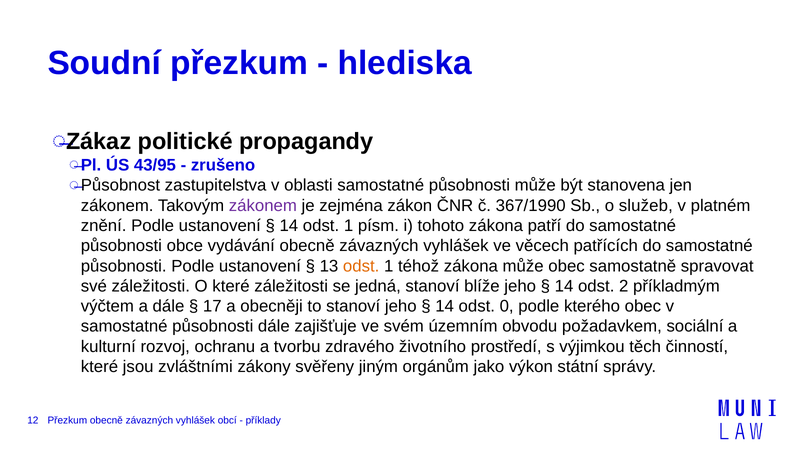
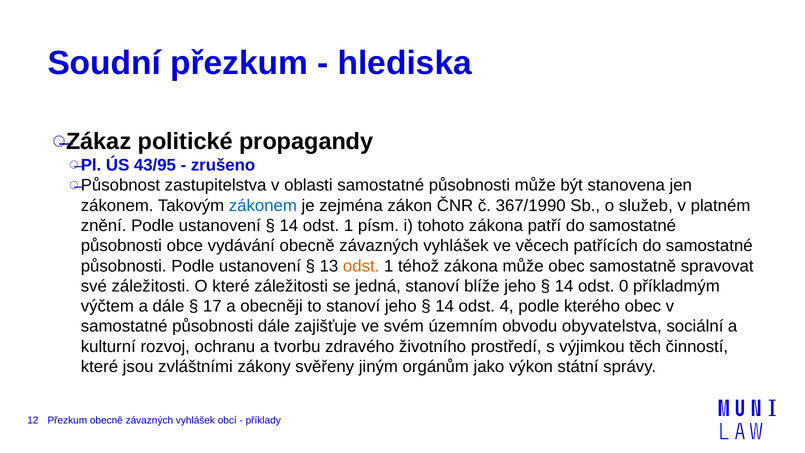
zákonem at (263, 206) colour: purple -> blue
2: 2 -> 0
0: 0 -> 4
požadavkem: požadavkem -> obyvatelstva
